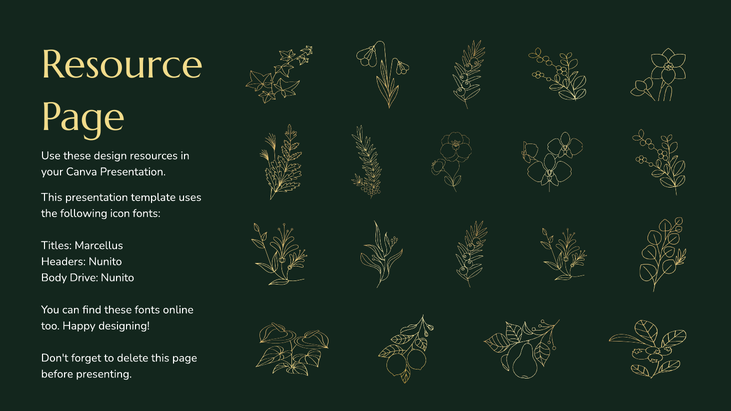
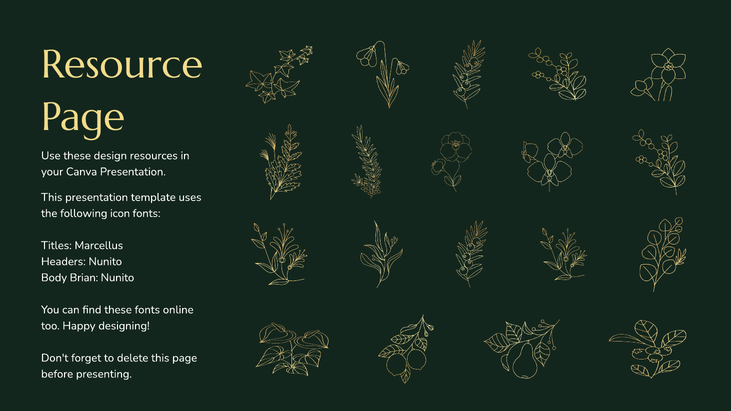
Drive: Drive -> Brian
